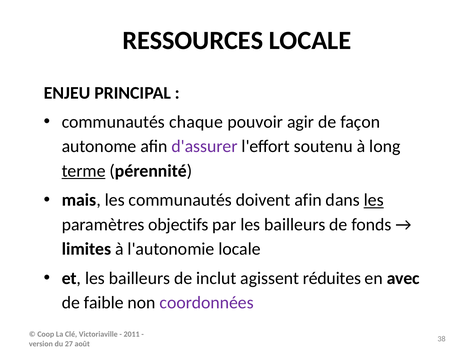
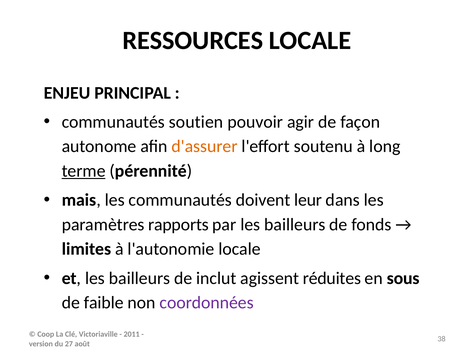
chaque: chaque -> soutien
d'assurer colour: purple -> orange
doivent afin: afin -> leur
les at (374, 200) underline: present -> none
objectifs: objectifs -> rapports
avec: avec -> sous
